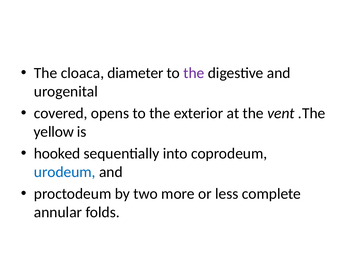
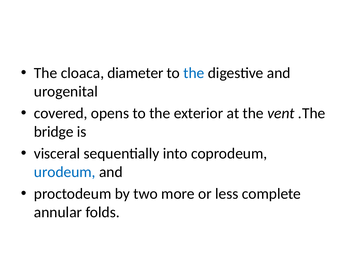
the at (194, 73) colour: purple -> blue
yellow: yellow -> bridge
hooked: hooked -> visceral
